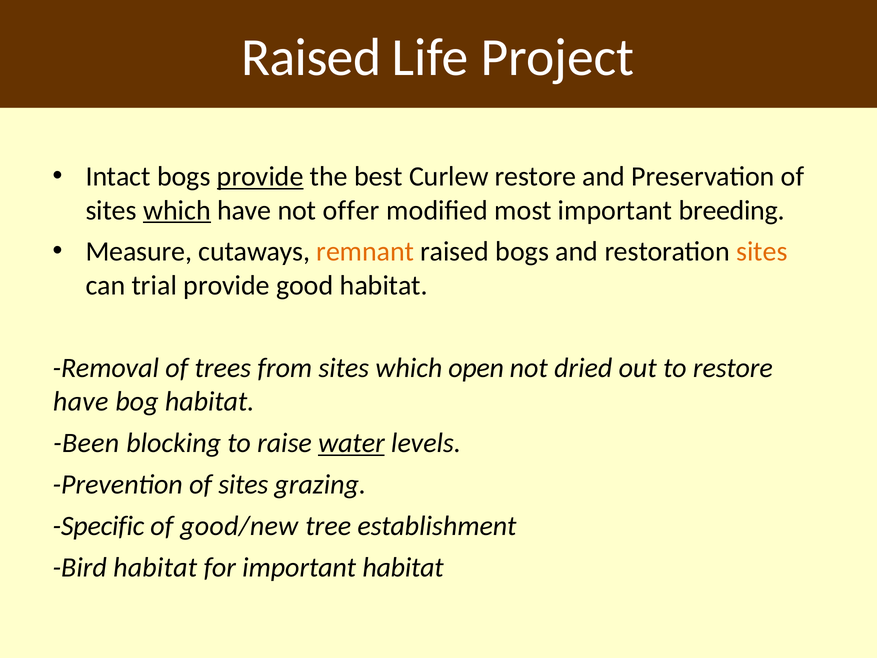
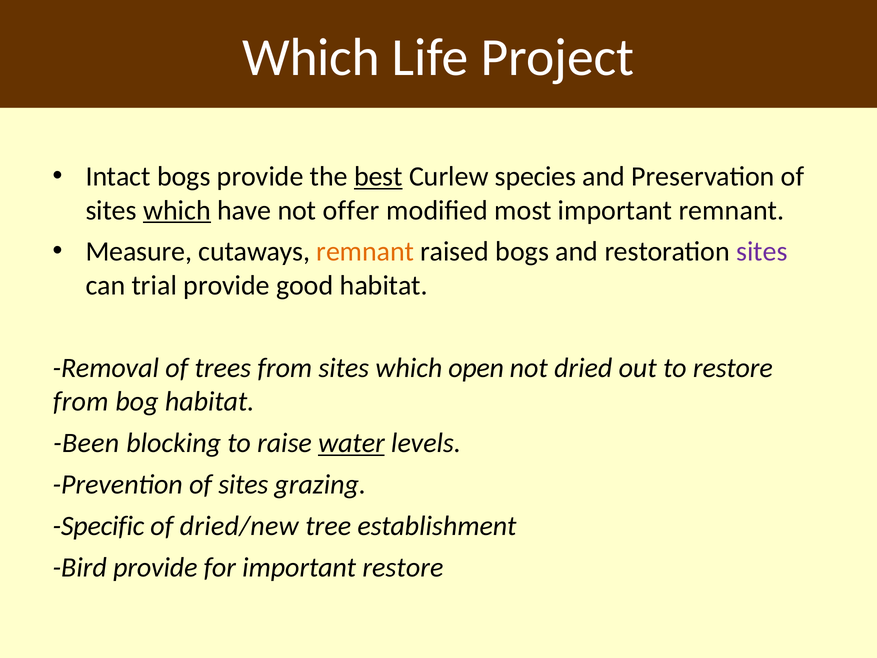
Raised at (311, 58): Raised -> Which
provide at (260, 177) underline: present -> none
best underline: none -> present
Curlew restore: restore -> species
important breeding: breeding -> remnant
sites at (762, 252) colour: orange -> purple
have at (81, 402): have -> from
good/new: good/new -> dried/new
Bird habitat: habitat -> provide
important habitat: habitat -> restore
